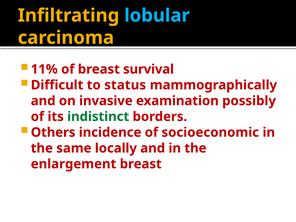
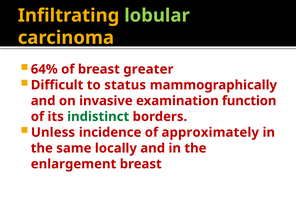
lobular colour: light blue -> light green
11%: 11% -> 64%
survival: survival -> greater
possibly: possibly -> function
Others: Others -> Unless
socioeconomic: socioeconomic -> approximately
